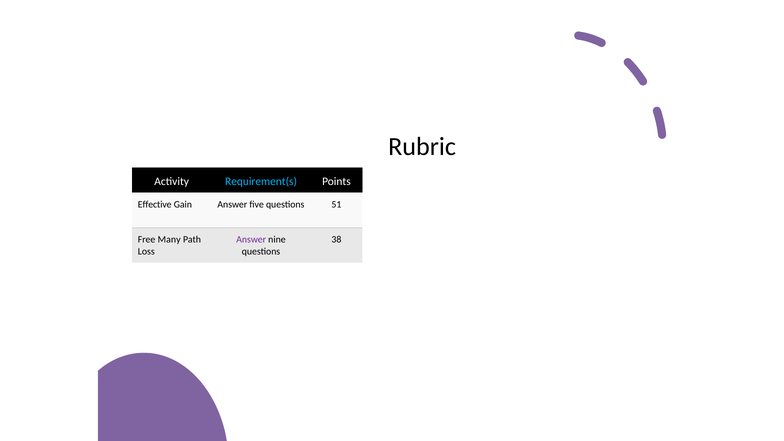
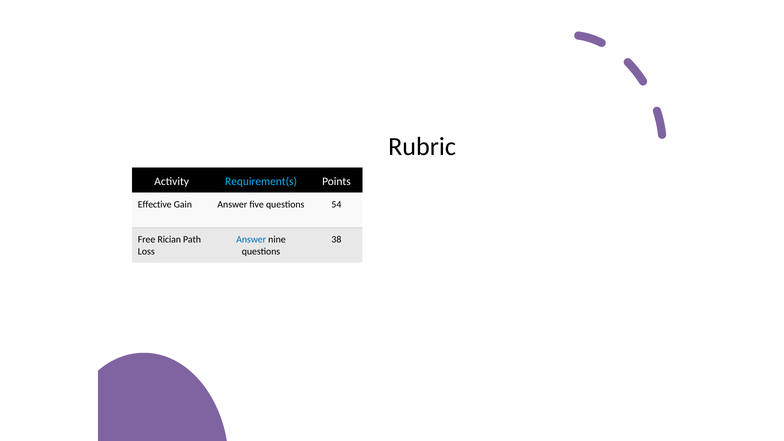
51: 51 -> 54
Many: Many -> Rician
Answer at (251, 240) colour: purple -> blue
